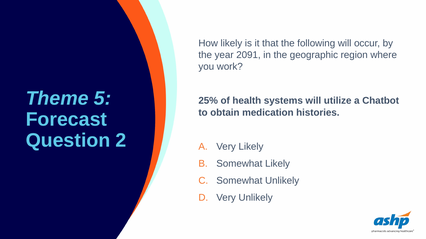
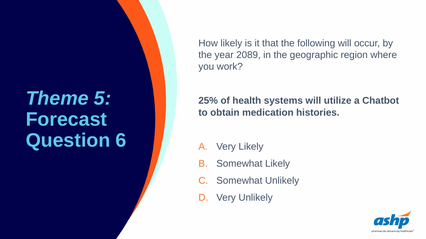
2091: 2091 -> 2089
2: 2 -> 6
